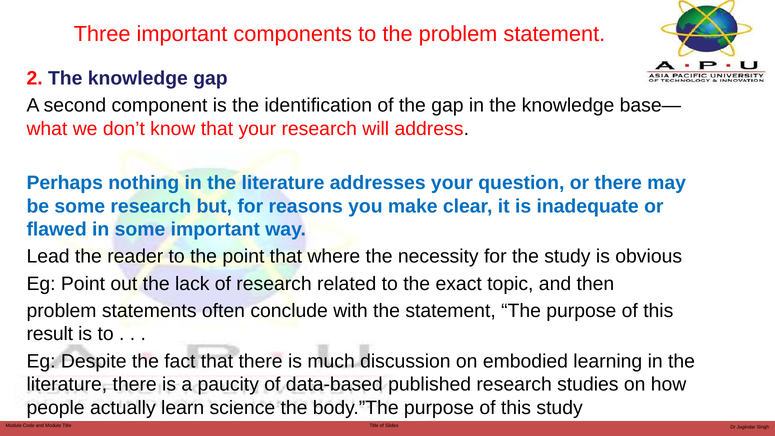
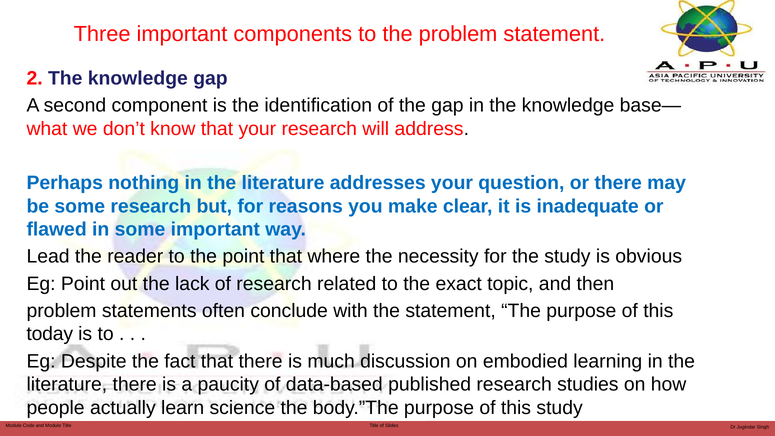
result: result -> today
